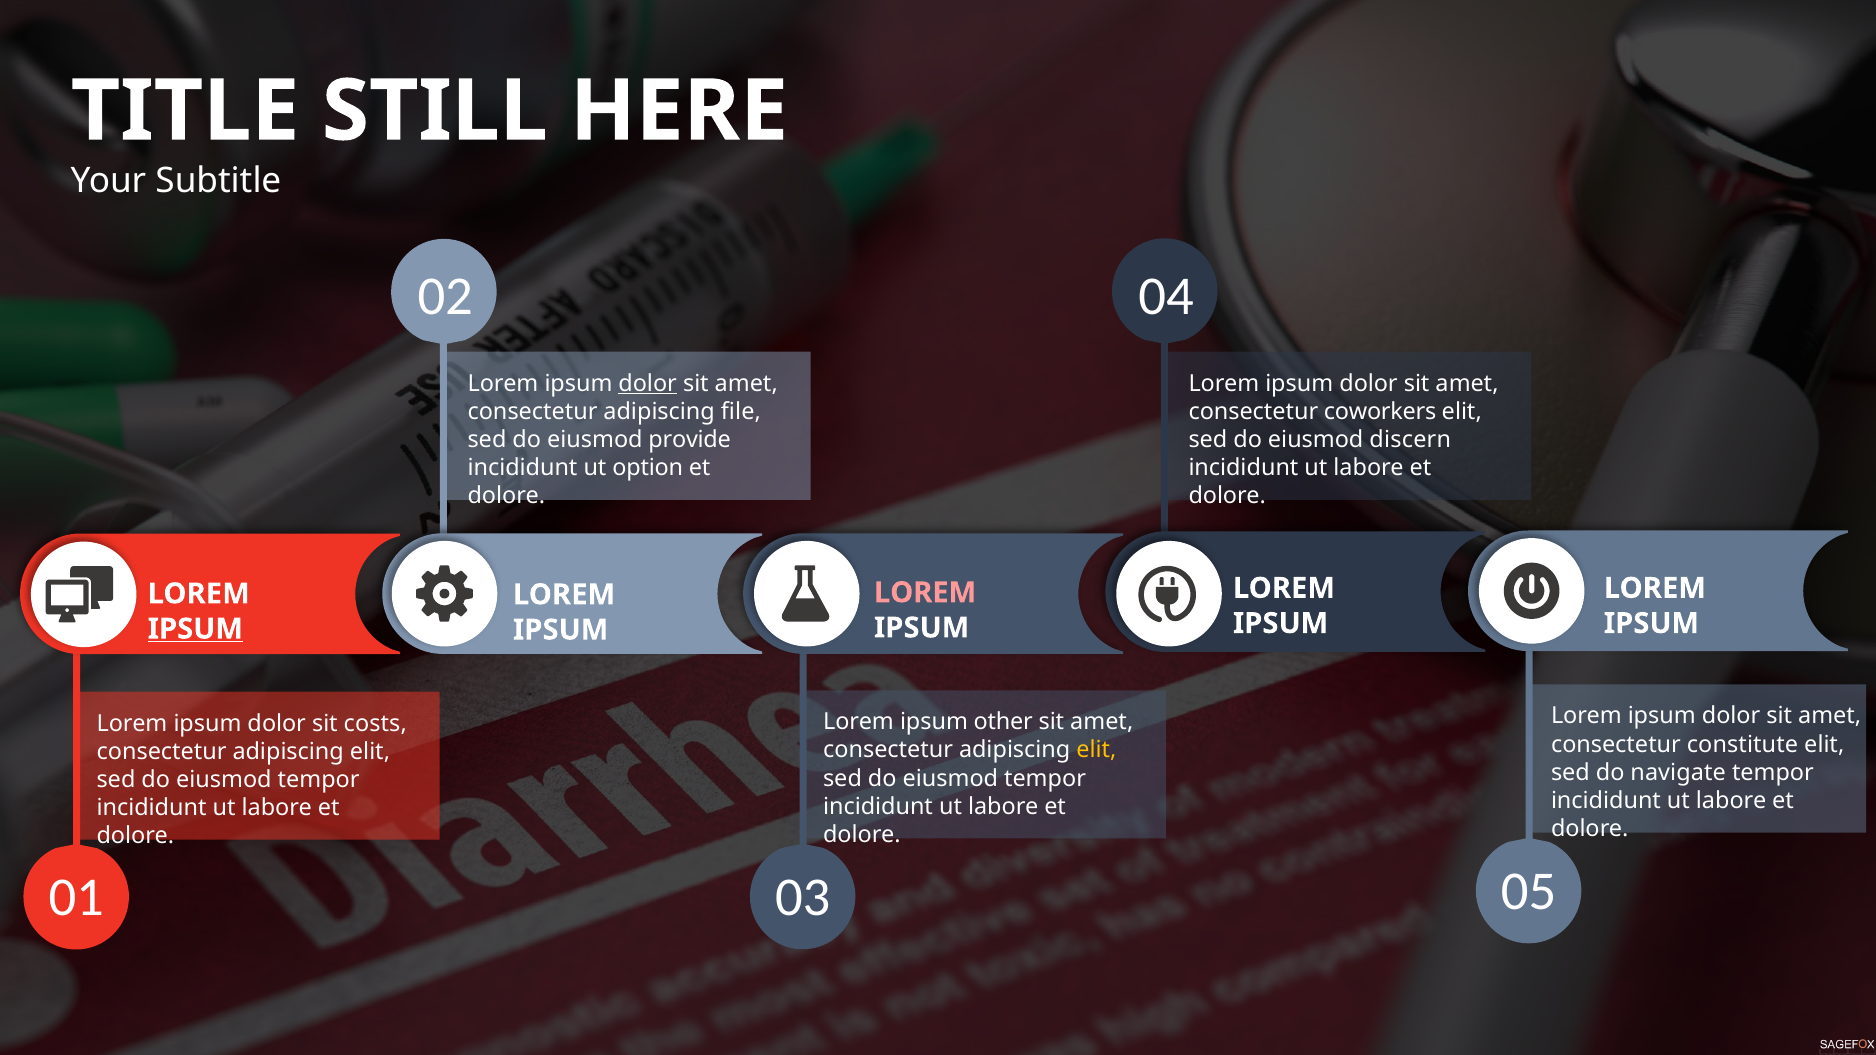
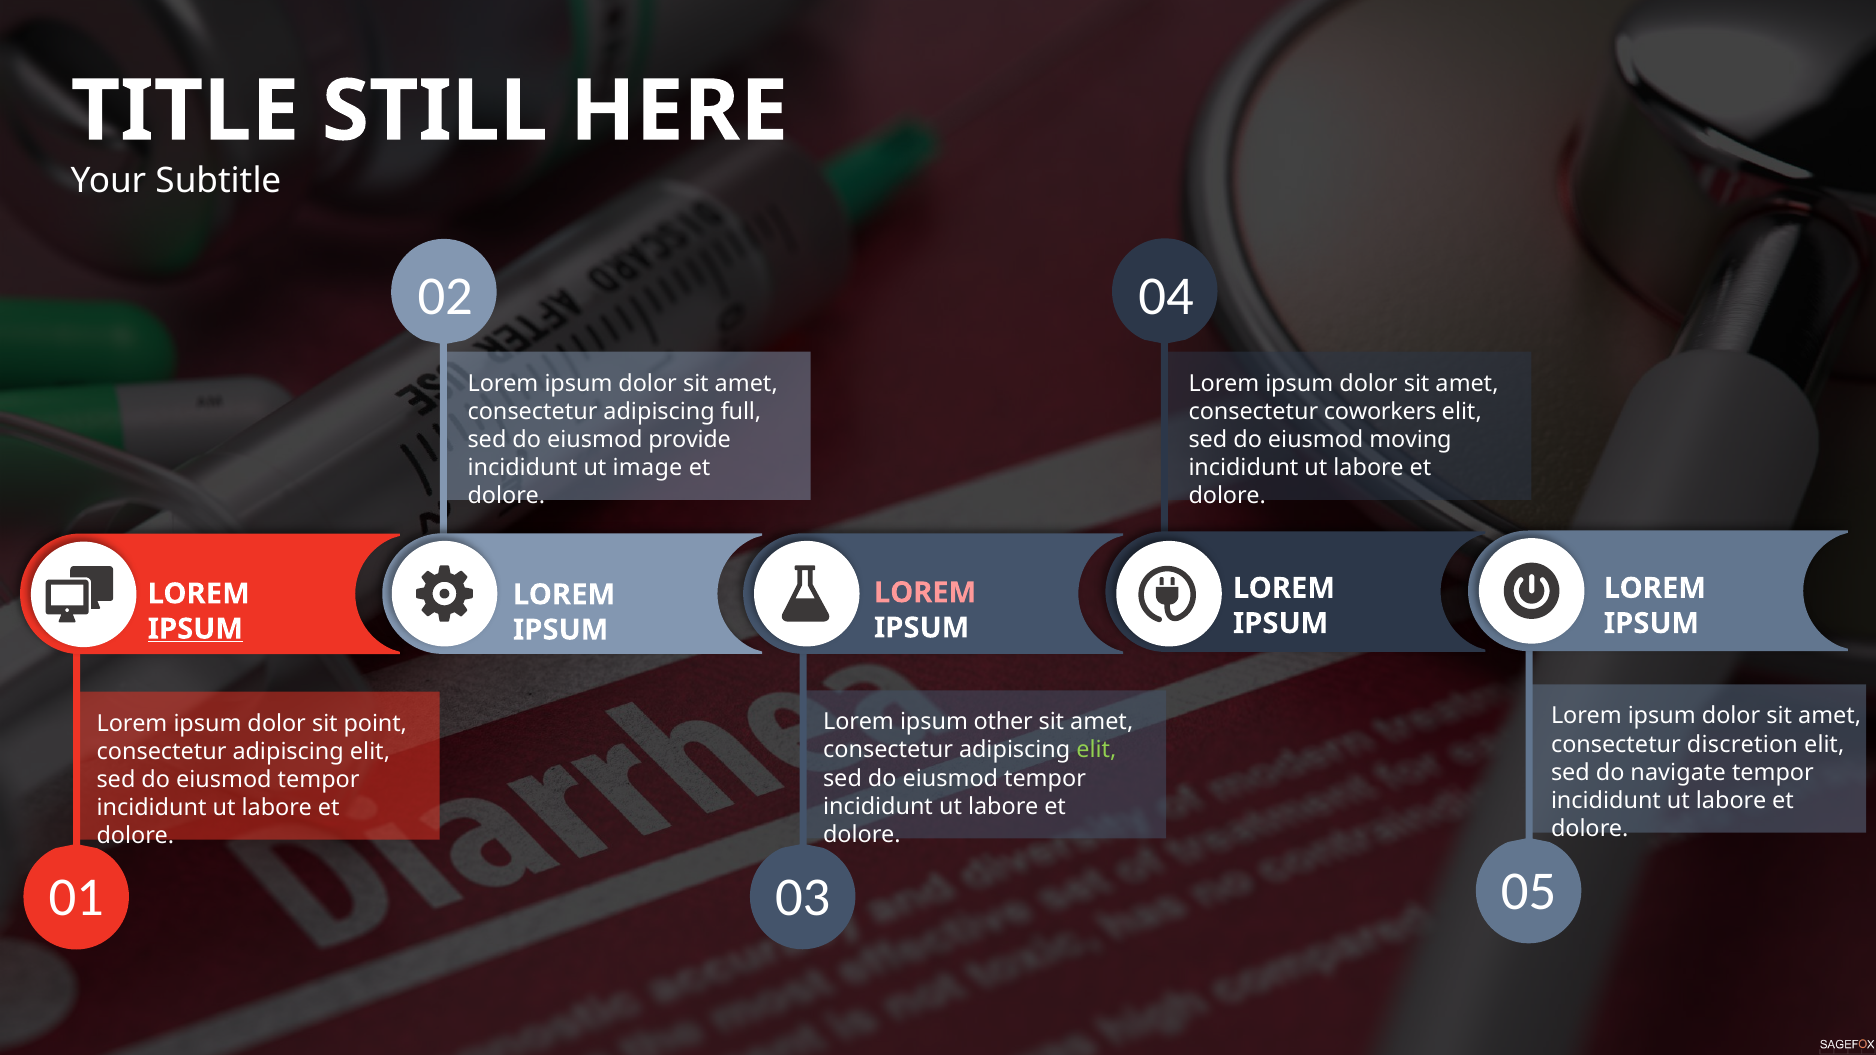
dolor at (648, 384) underline: present -> none
file: file -> full
discern: discern -> moving
option: option -> image
costs: costs -> point
constitute: constitute -> discretion
elit at (1096, 750) colour: yellow -> light green
